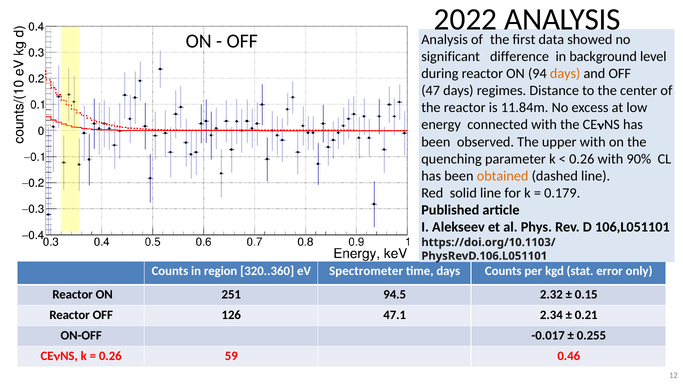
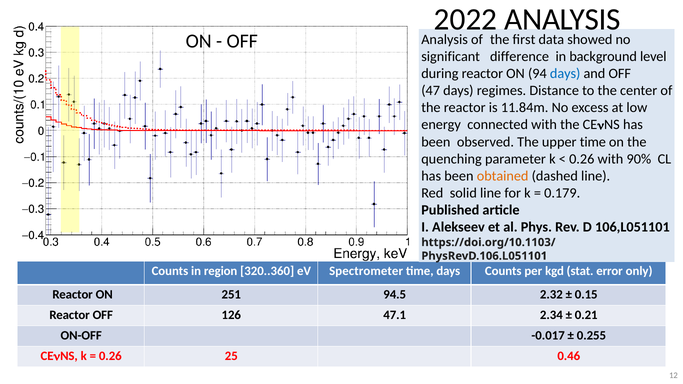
days at (565, 74) colour: orange -> blue
upper with: with -> time
59: 59 -> 25
